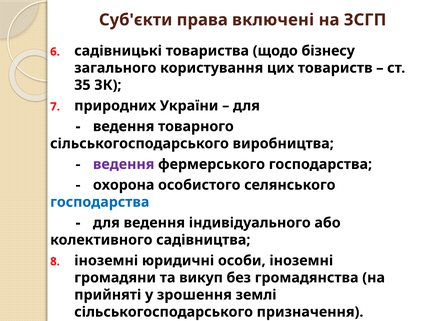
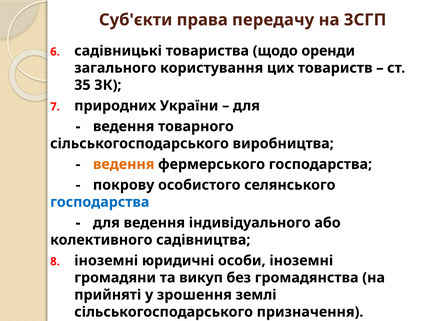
включені: включені -> передачу
бізнесу: бізнесу -> оренди
ведення at (124, 164) colour: purple -> orange
охорона: охорона -> покрову
